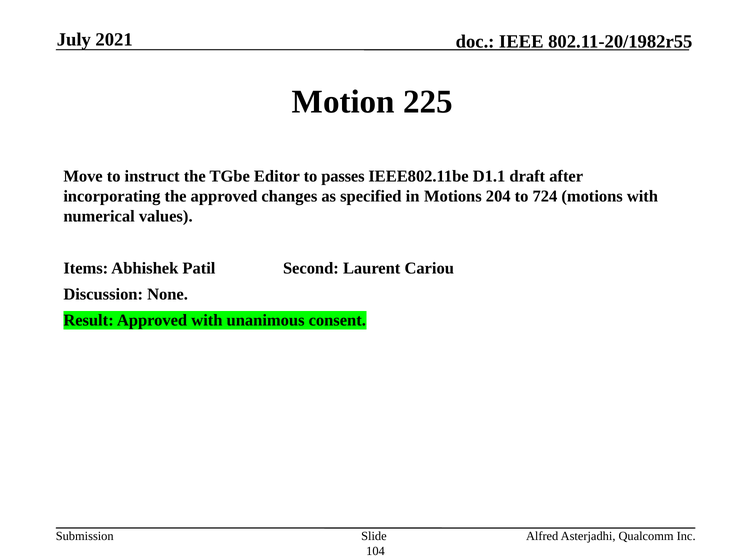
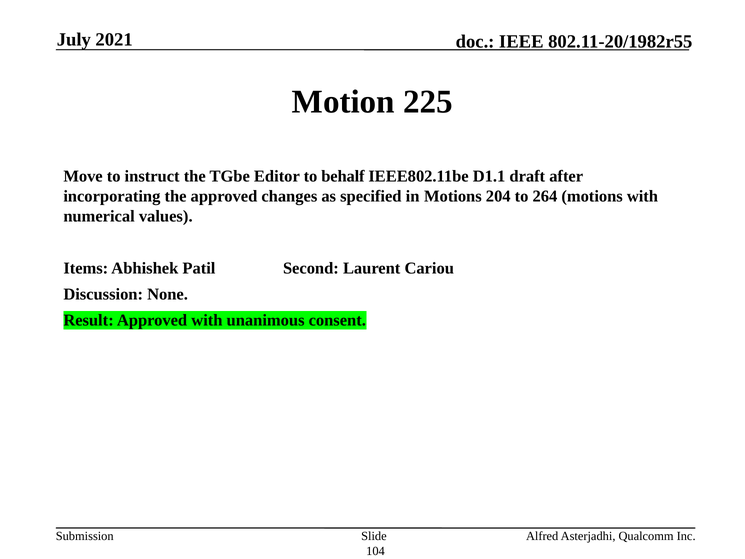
passes: passes -> behalf
724: 724 -> 264
